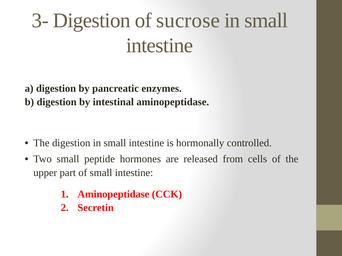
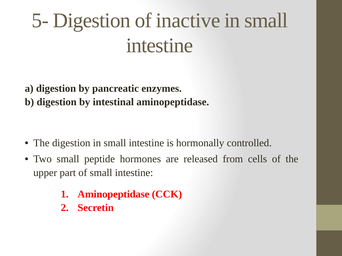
3-: 3- -> 5-
sucrose: sucrose -> inactive
